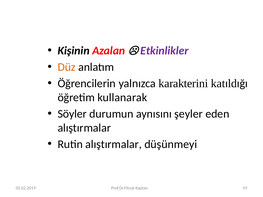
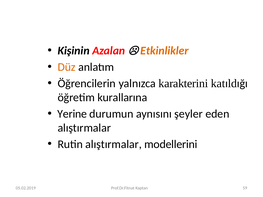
Etkinlikler colour: purple -> orange
kullanarak: kullanarak -> kurallarına
Söyler: Söyler -> Yerine
düşünmeyi: düşünmeyi -> modellerini
